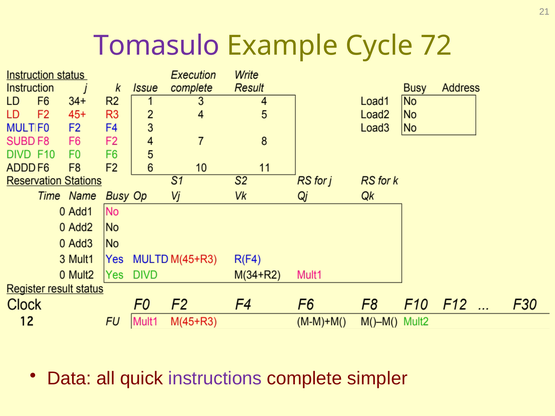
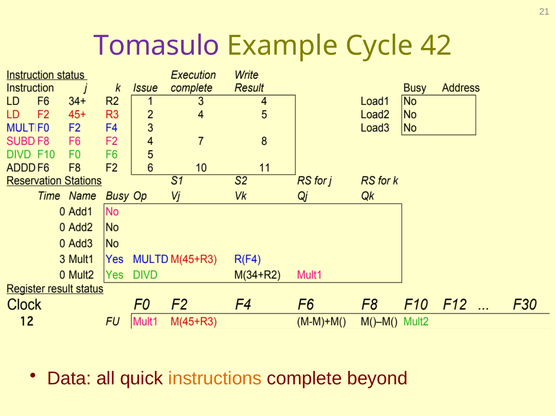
72: 72 -> 42
instructions colour: purple -> orange
simpler: simpler -> beyond
